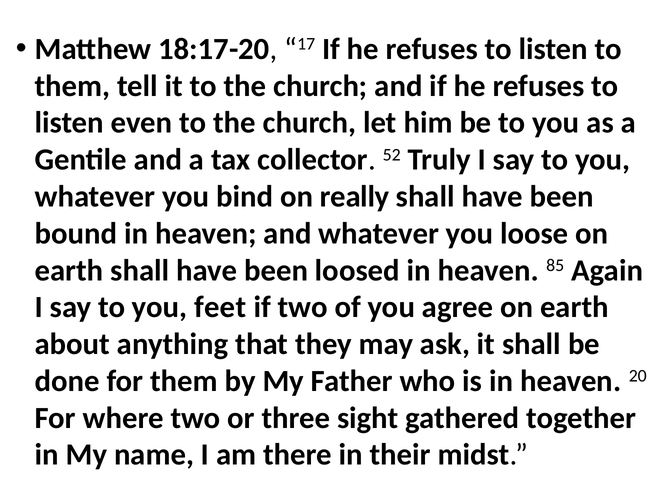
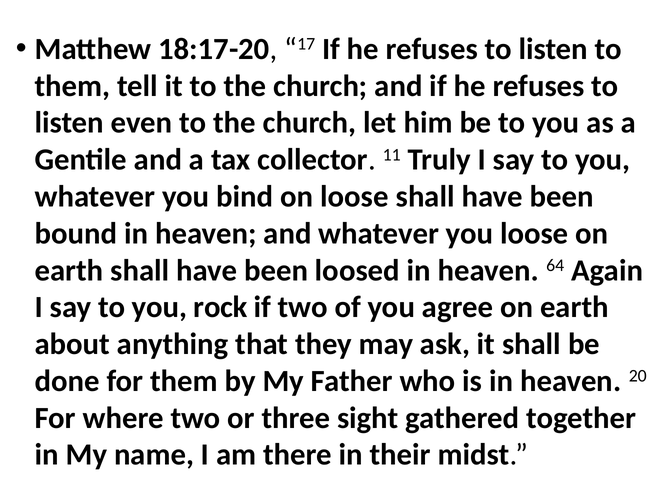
52: 52 -> 11
on really: really -> loose
85: 85 -> 64
feet: feet -> rock
